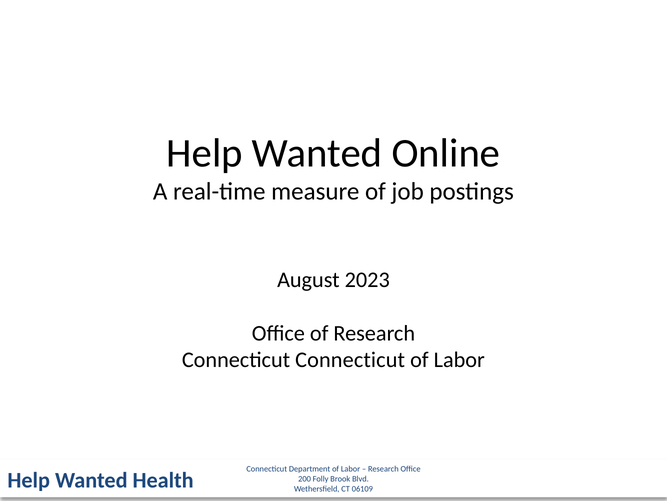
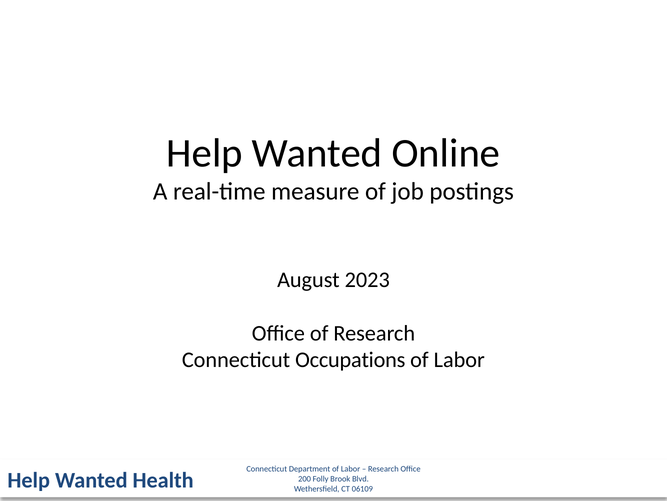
Connecticut Connecticut: Connecticut -> Occupations
